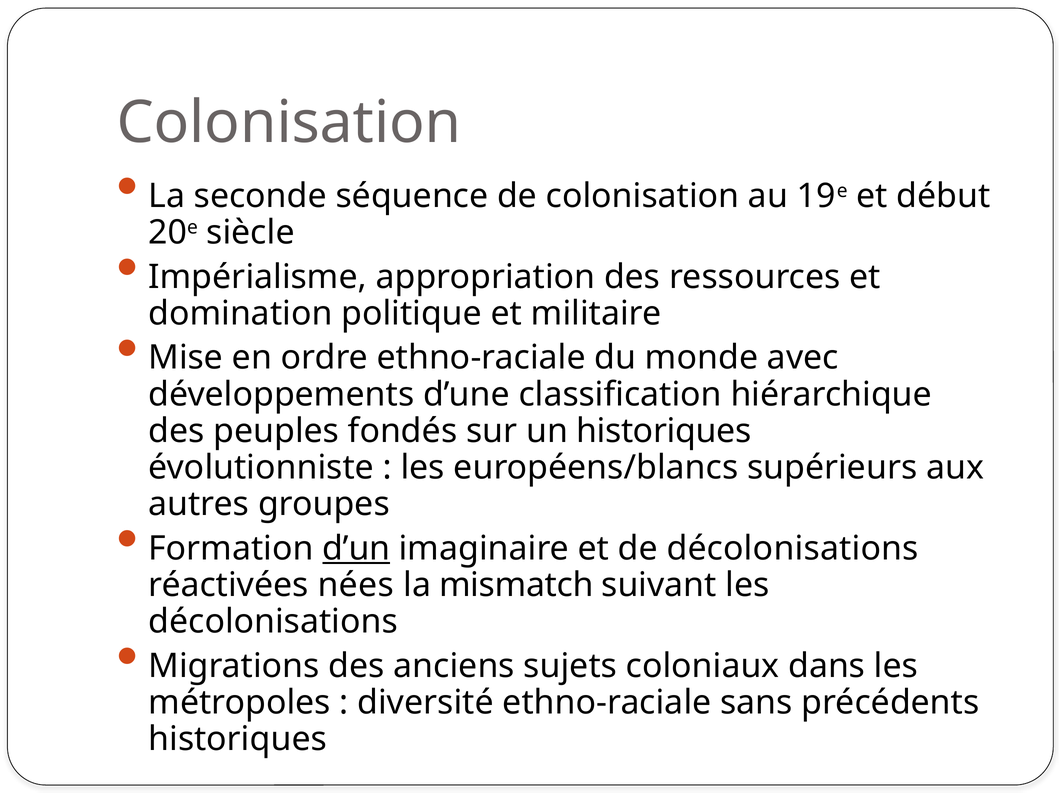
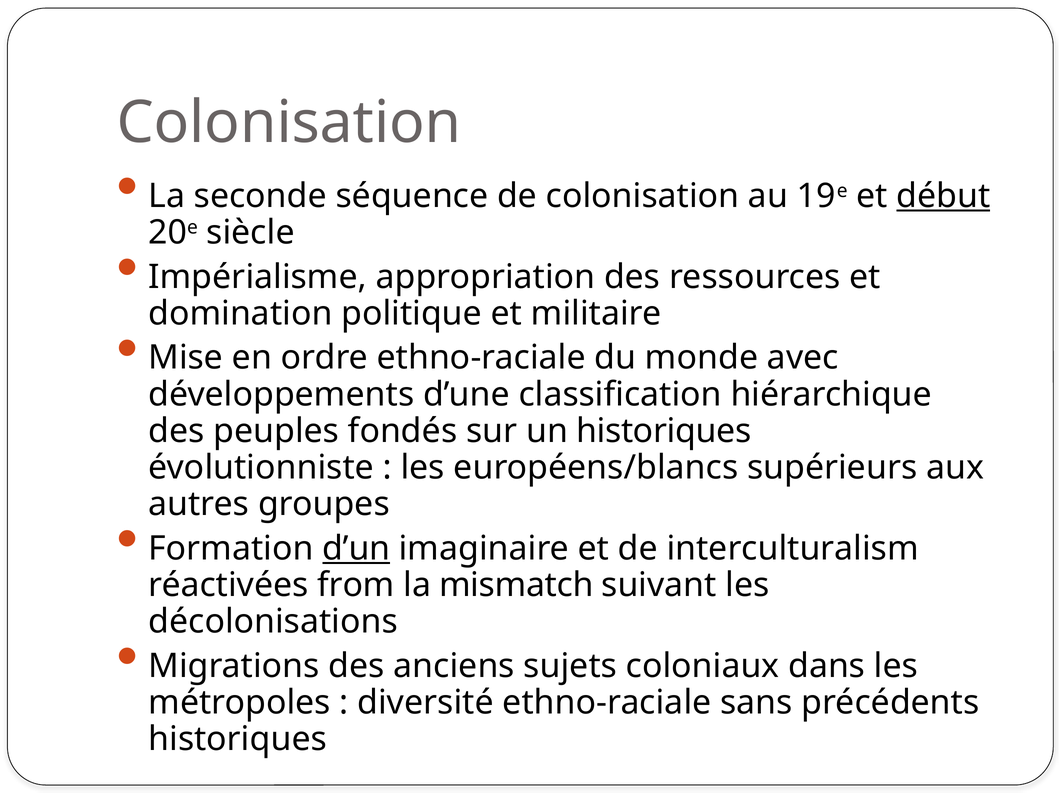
début underline: none -> present
de décolonisations: décolonisations -> interculturalism
nées: nées -> from
